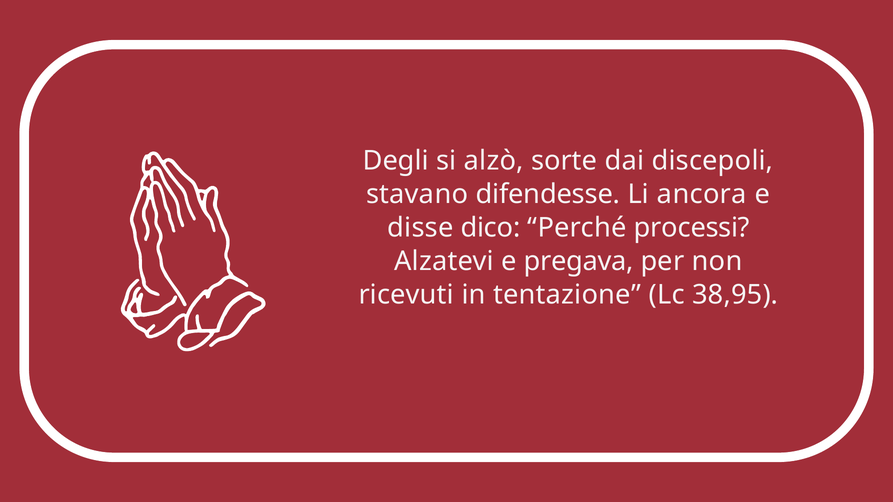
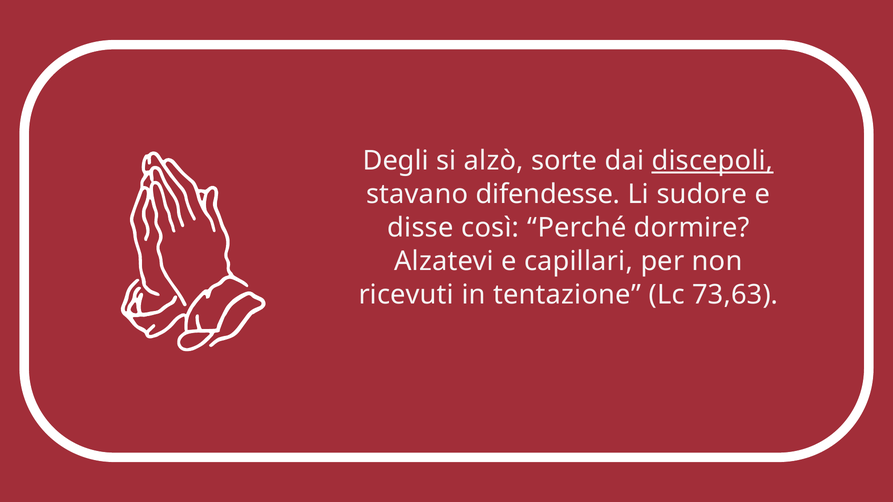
discepoli underline: none -> present
ancora: ancora -> sudore
dico: dico -> così
processi: processi -> dormire
pregava: pregava -> capillari
38,95: 38,95 -> 73,63
